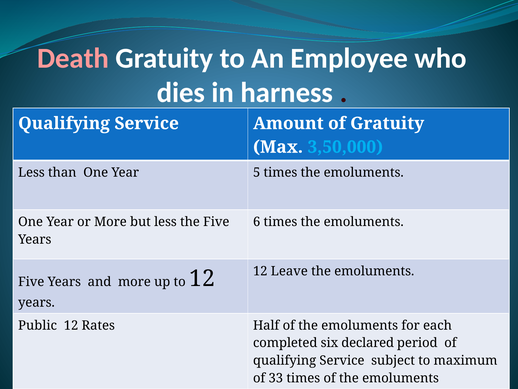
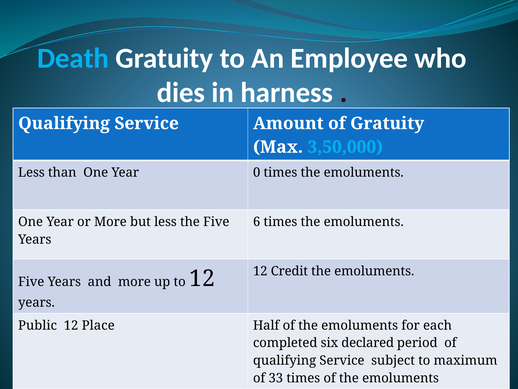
Death colour: pink -> light blue
5: 5 -> 0
Leave: Leave -> Credit
Rates: Rates -> Place
